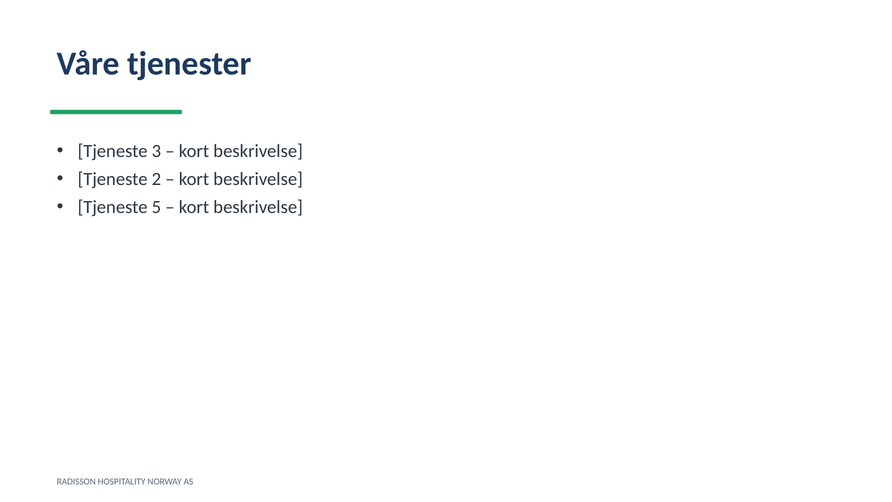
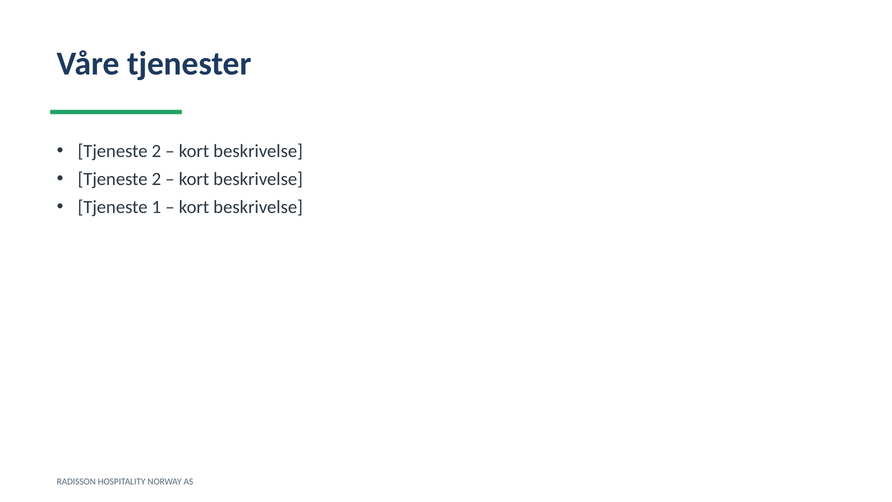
3 at (156, 151): 3 -> 2
5: 5 -> 1
